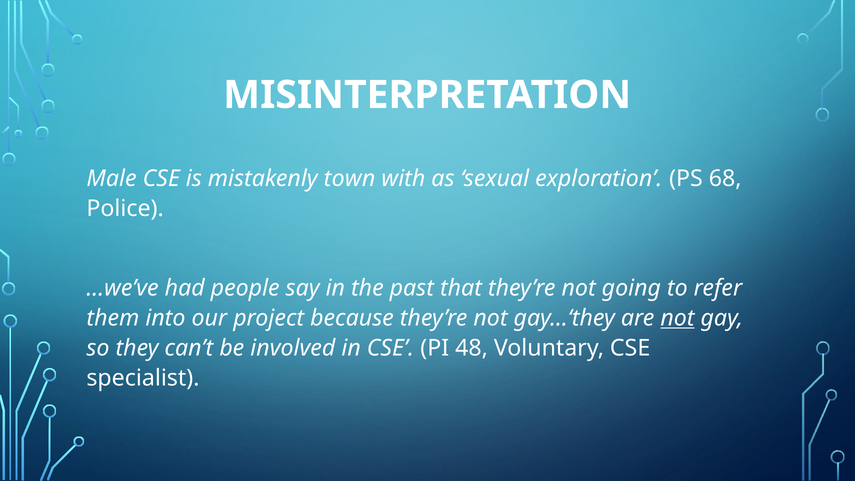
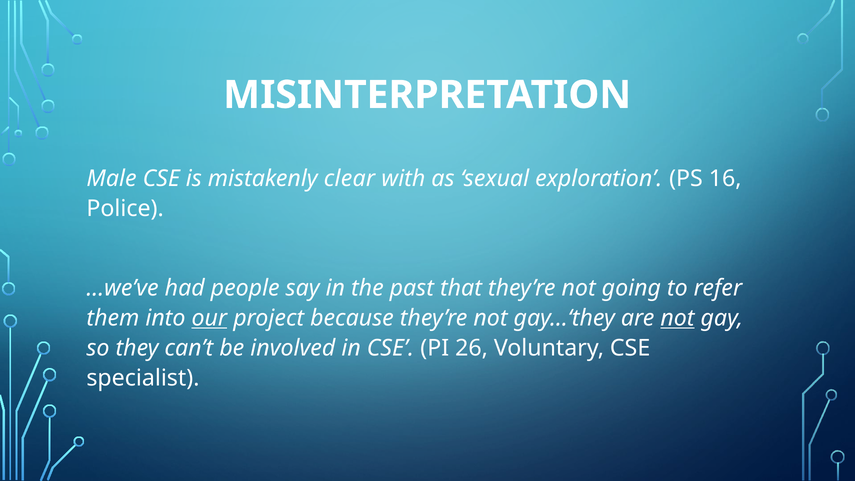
town: town -> clear
68: 68 -> 16
our underline: none -> present
48: 48 -> 26
